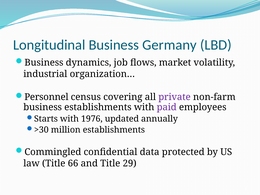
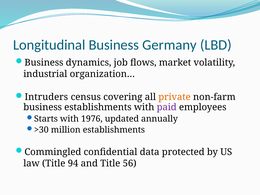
Personnel: Personnel -> Intruders
private colour: purple -> orange
66: 66 -> 94
29: 29 -> 56
